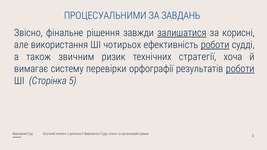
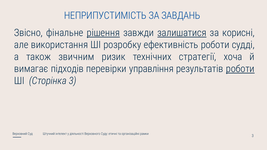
ПРОЦЕСУАЛЬНИМИ: ПРОЦЕСУАЛЬНИМИ -> НЕПРИПУСТИМІСТЬ
рішення underline: none -> present
чотирьох: чотирьох -> розробку
роботи at (215, 45) underline: present -> none
систему: систему -> підходів
орфографії: орфографії -> управління
Cторінка 5: 5 -> 3
